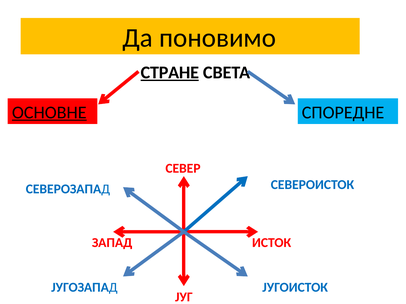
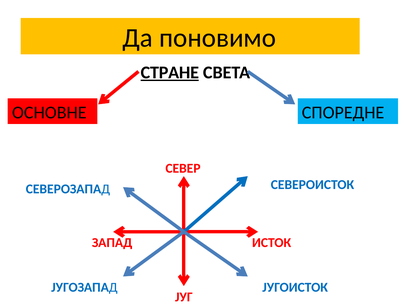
ОСНОВНЕ underline: present -> none
